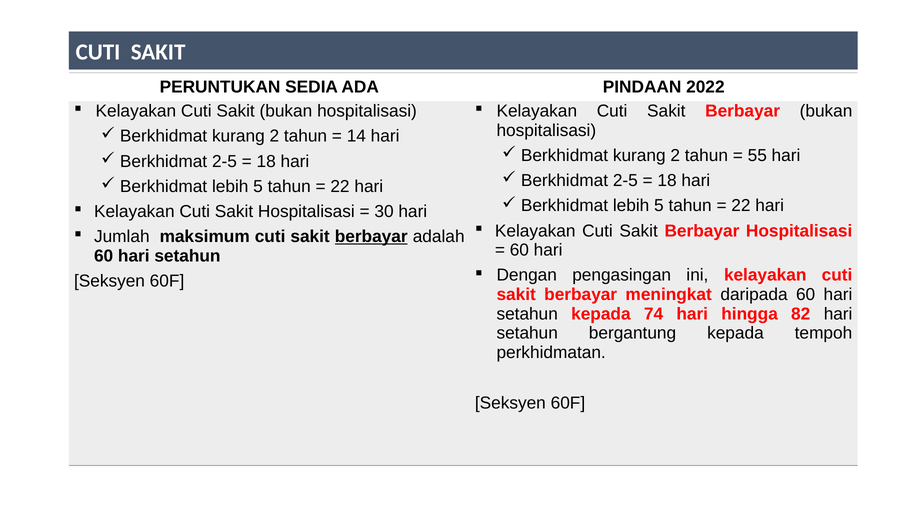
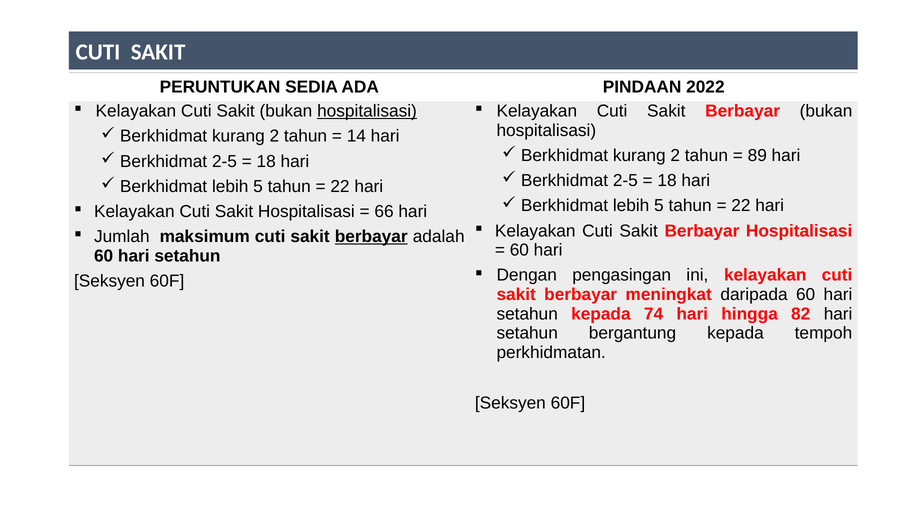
hospitalisasi at (367, 111) underline: none -> present
55: 55 -> 89
30: 30 -> 66
